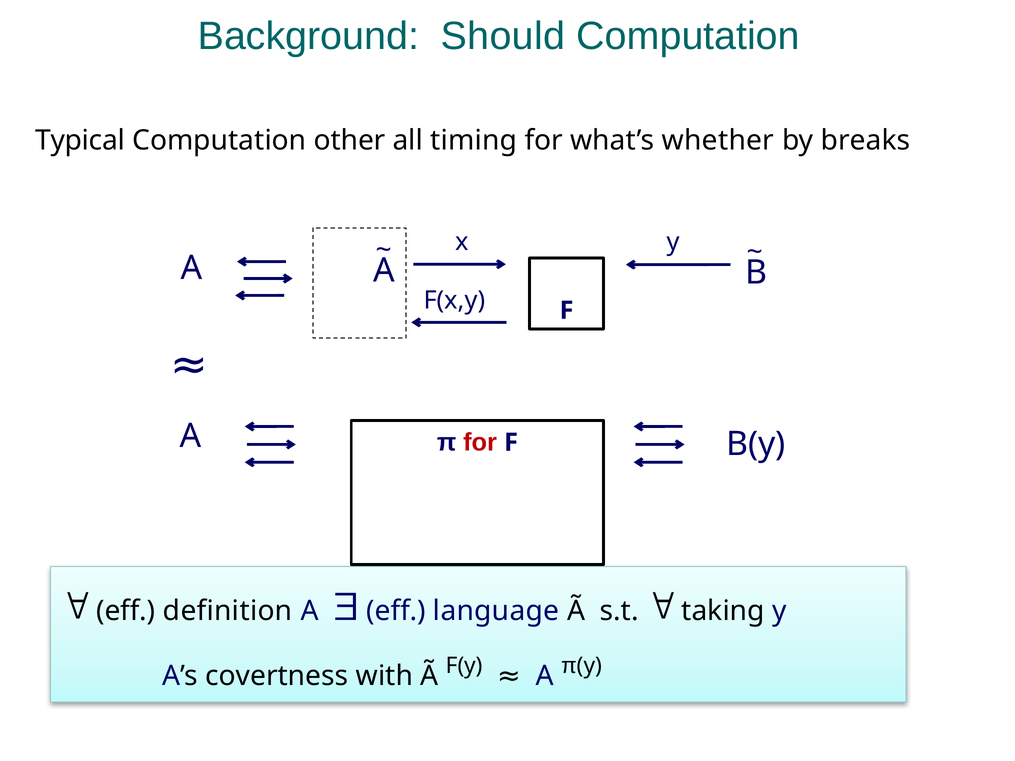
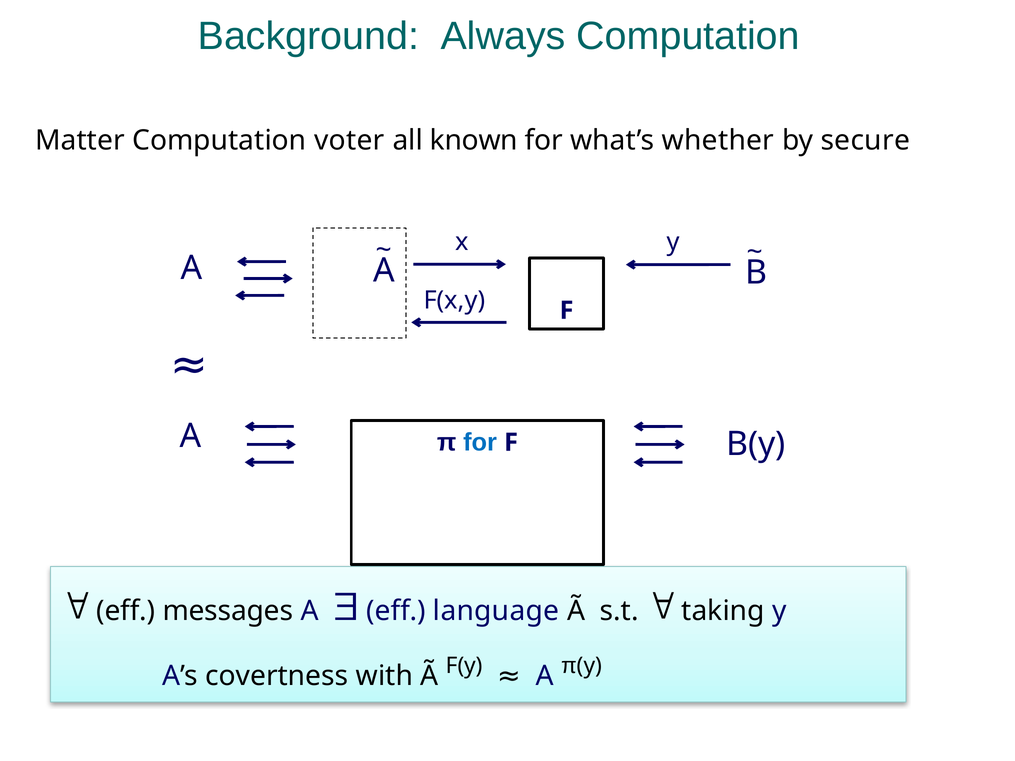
Should: Should -> Always
Typical: Typical -> Matter
other: other -> voter
timing: timing -> known
breaks: breaks -> secure
for at (480, 443) colour: red -> blue
definition: definition -> messages
